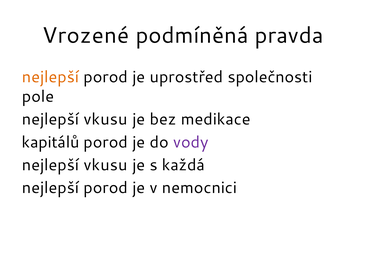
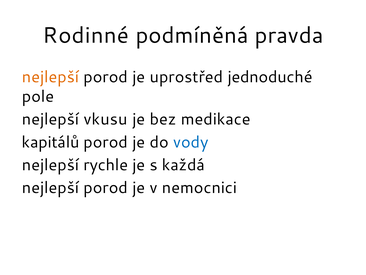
Vrozené: Vrozené -> Rodinné
společnosti: společnosti -> jednoduché
vody colour: purple -> blue
vkusu at (106, 165): vkusu -> rychle
